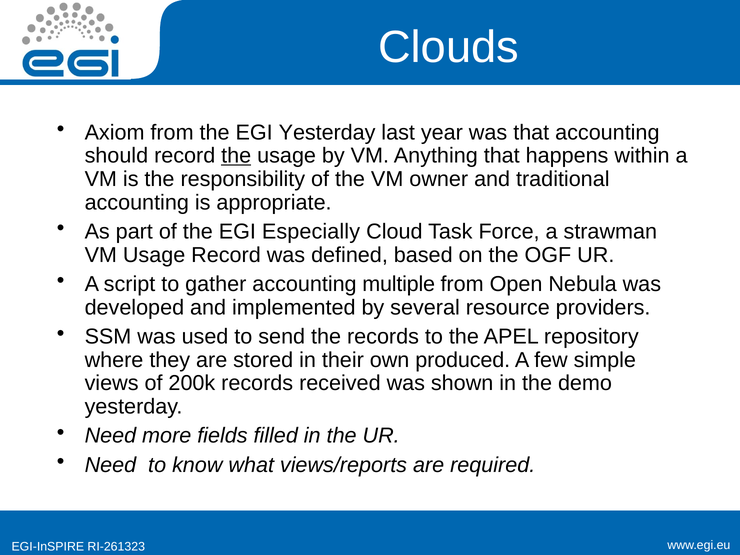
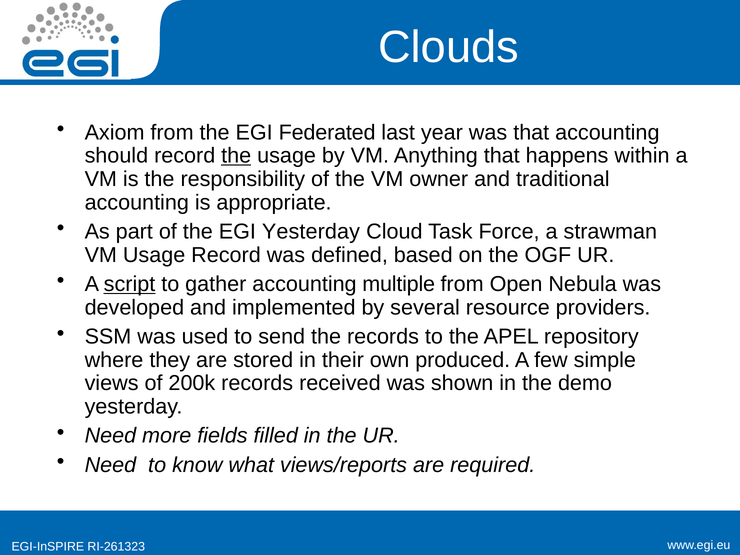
EGI Yesterday: Yesterday -> Federated
EGI Especially: Especially -> Yesterday
script underline: none -> present
